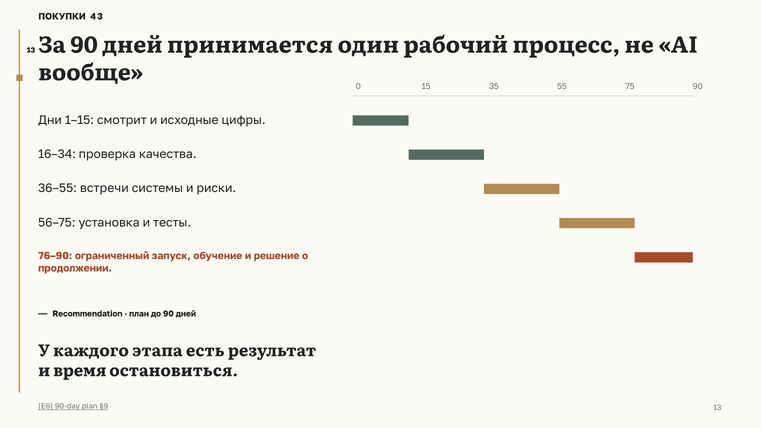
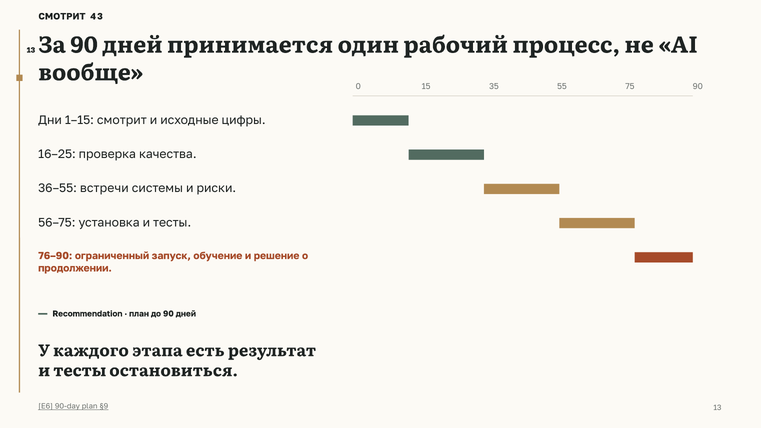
ПОКУПКИ at (62, 16): ПОКУПКИ -> СМОТРИТ
16–34: 16–34 -> 16–25
время at (80, 371): время -> тесты
